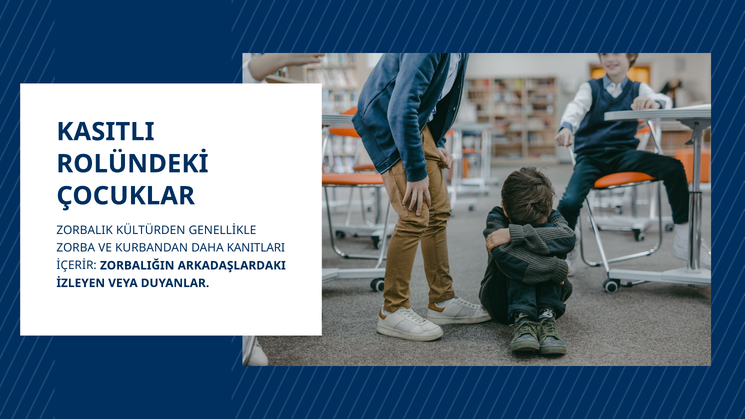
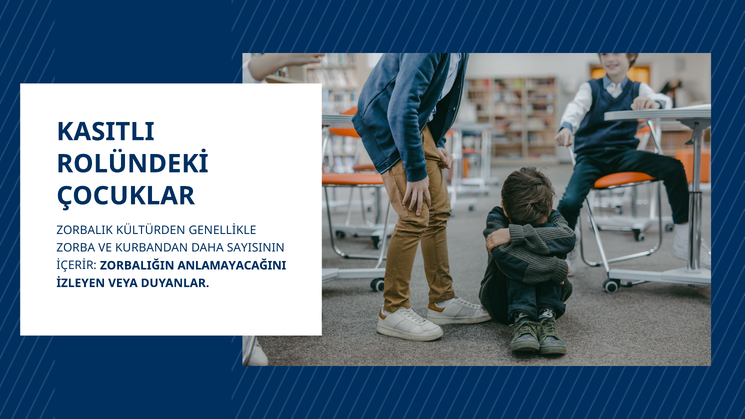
KANITLARI: KANITLARI -> SAYISININ
ARKADAŞLARDAKI: ARKADAŞLARDAKI -> ANLAMAYACAĞINI
